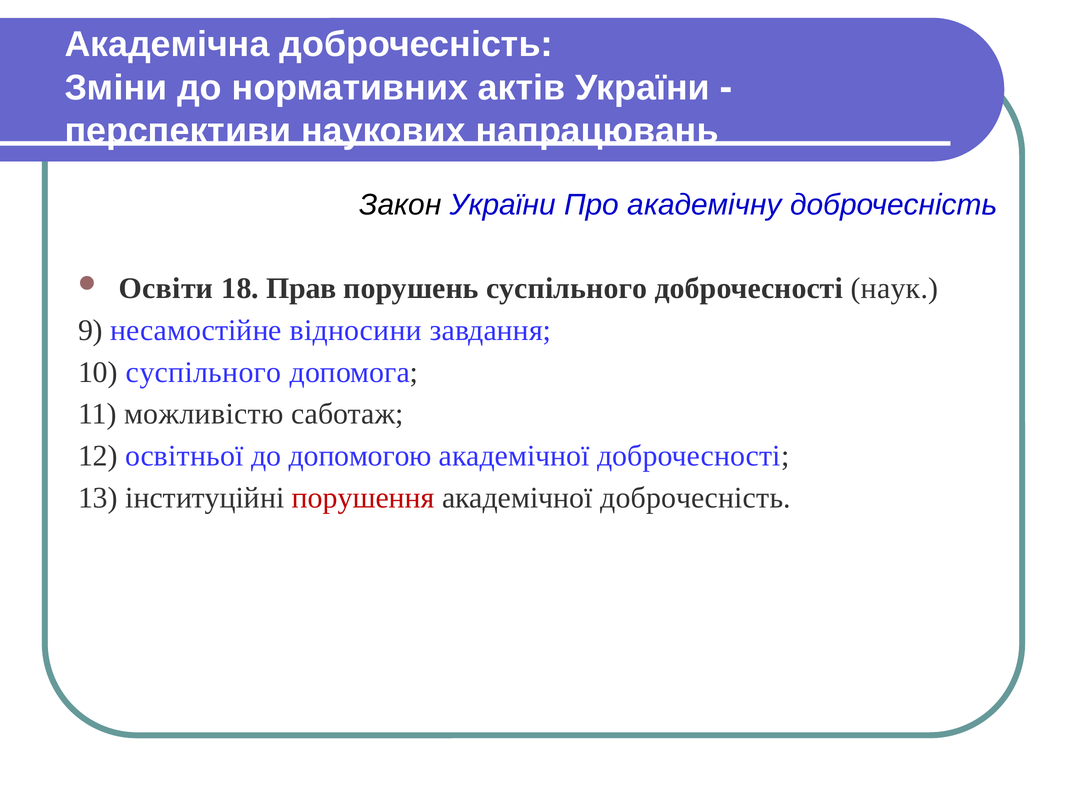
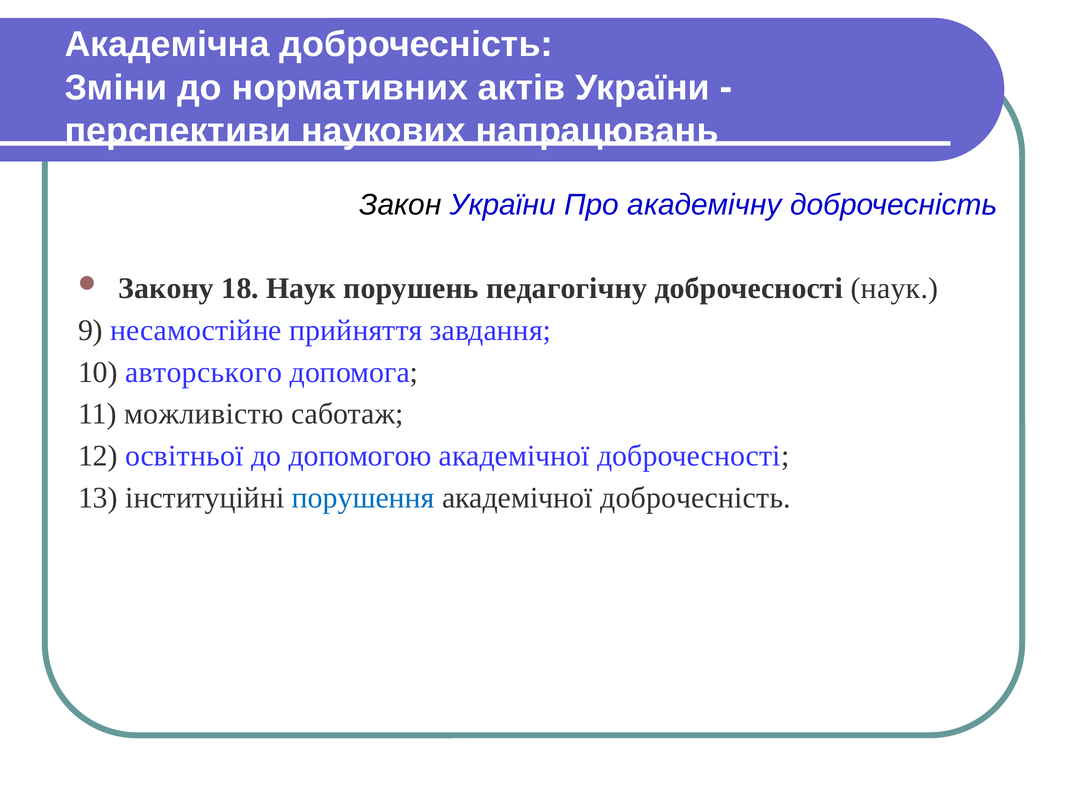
Освіти: Освіти -> Закону
18 Прав: Прав -> Наук
порушень суспільного: суспільного -> педагогічну
відносини: відносини -> прийняття
10 суспільного: суспільного -> авторського
порушення colour: red -> blue
